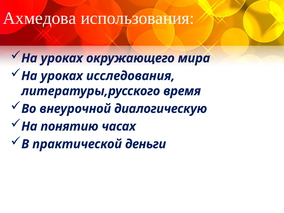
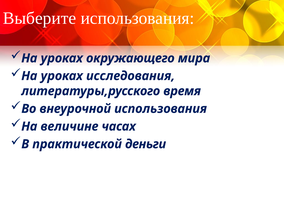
Ахмедова: Ахмедова -> Выберите
внеурочной диалогическую: диалогическую -> использования
понятию: понятию -> величине
